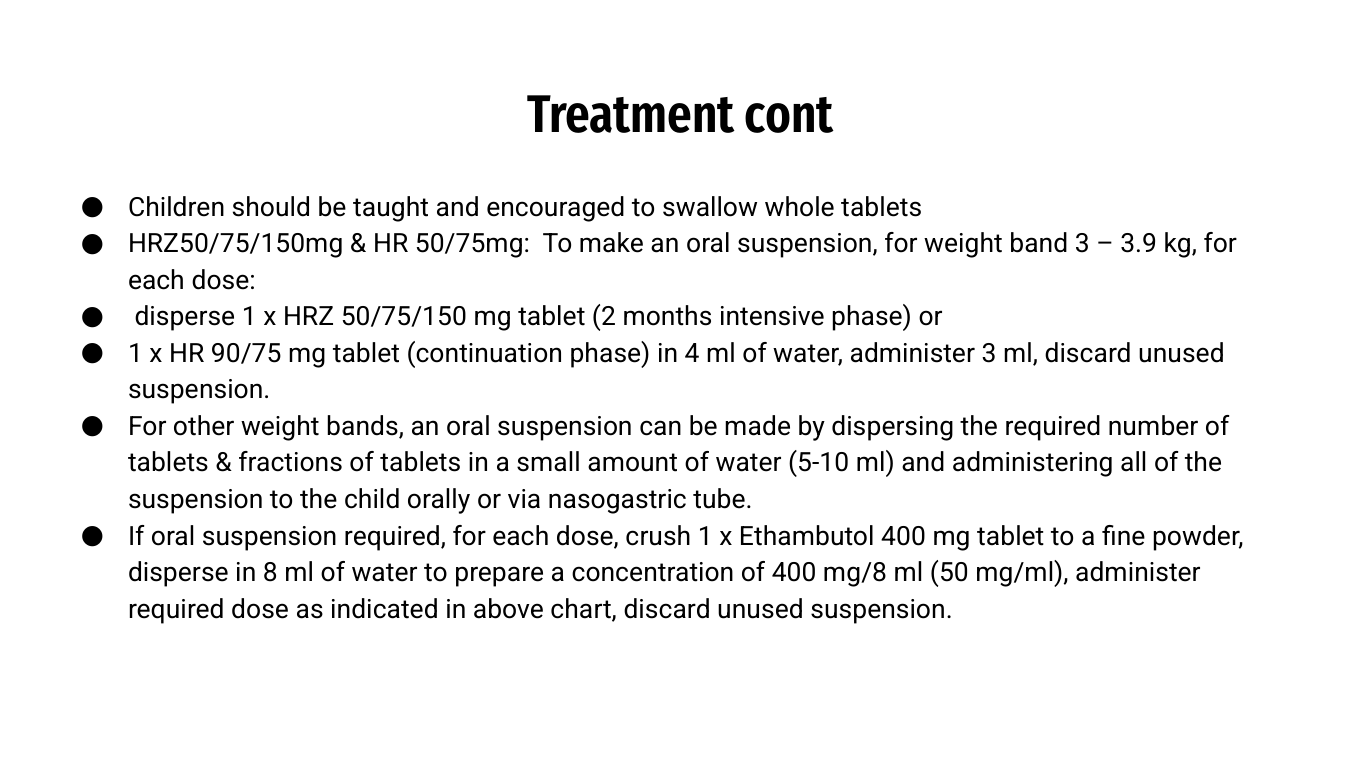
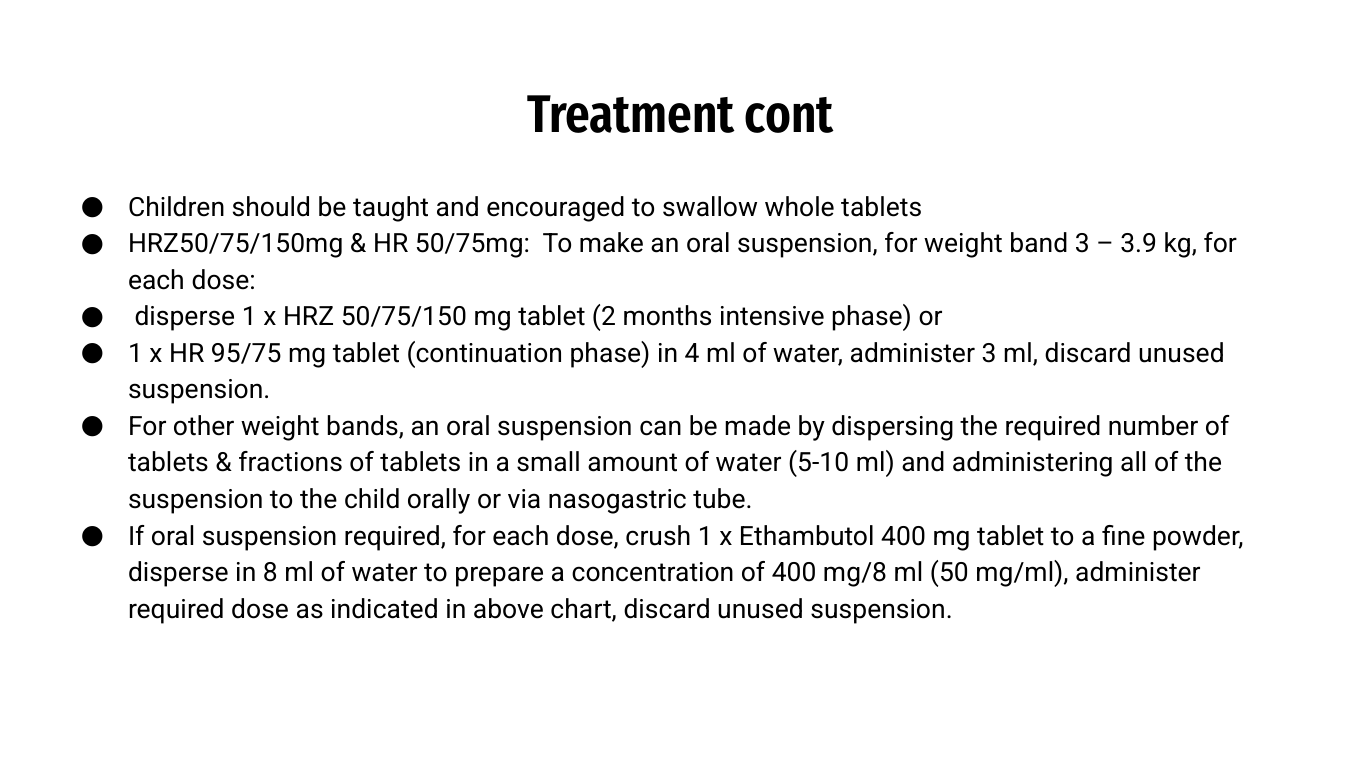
90/75: 90/75 -> 95/75
